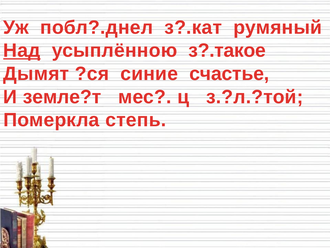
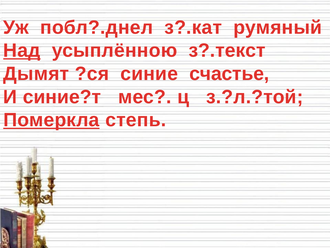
з?.такое: з?.такое -> з?.текст
земле?т: земле?т -> синие?т
Померкла underline: none -> present
